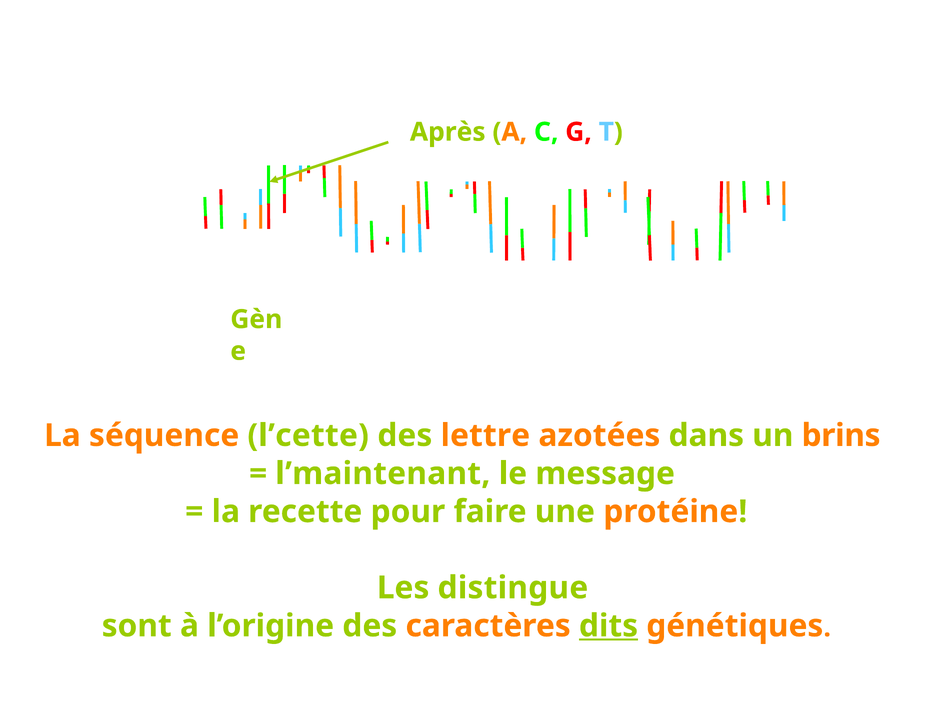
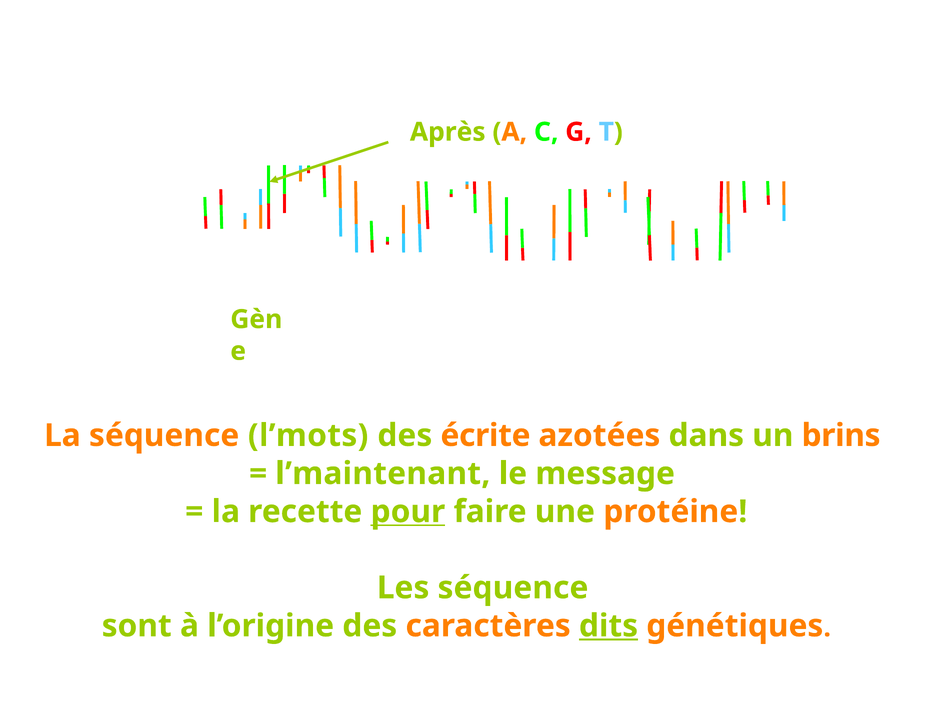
l’cette: l’cette -> l’mots
lettre: lettre -> écrite
pour underline: none -> present
Les distingue: distingue -> séquence
